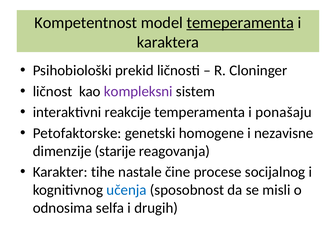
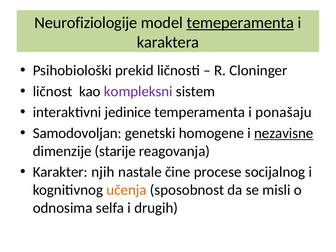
Kompetentnost: Kompetentnost -> Neurofiziologije
reakcije: reakcije -> jedinice
Petofaktorske: Petofaktorske -> Samodovoljan
nezavisne underline: none -> present
tihe: tihe -> njih
učenja colour: blue -> orange
